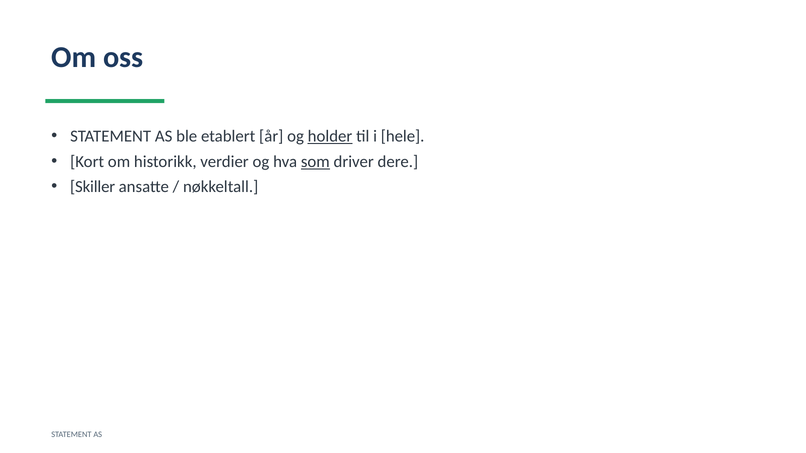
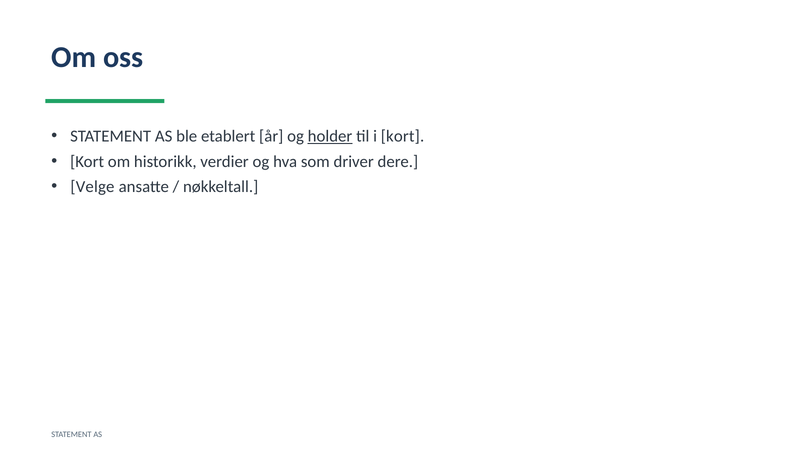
i hele: hele -> kort
som underline: present -> none
Skiller: Skiller -> Velge
